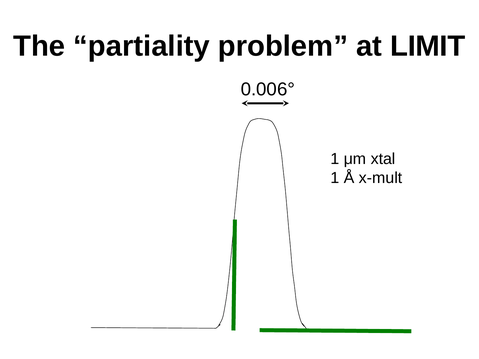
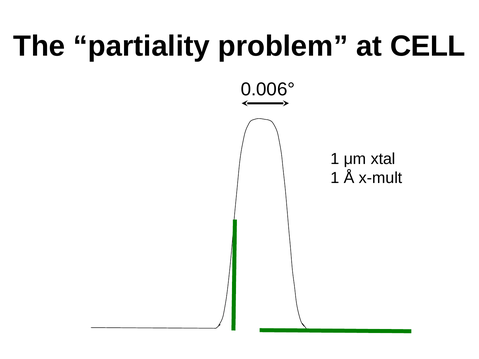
LIMIT: LIMIT -> CELL
